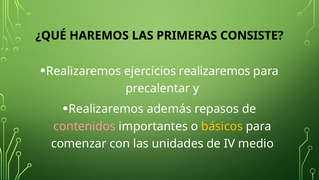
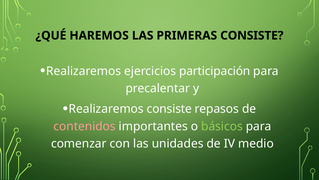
ejercicios realizaremos: realizaremos -> participación
Realizaremos además: además -> consiste
básicos colour: yellow -> light green
